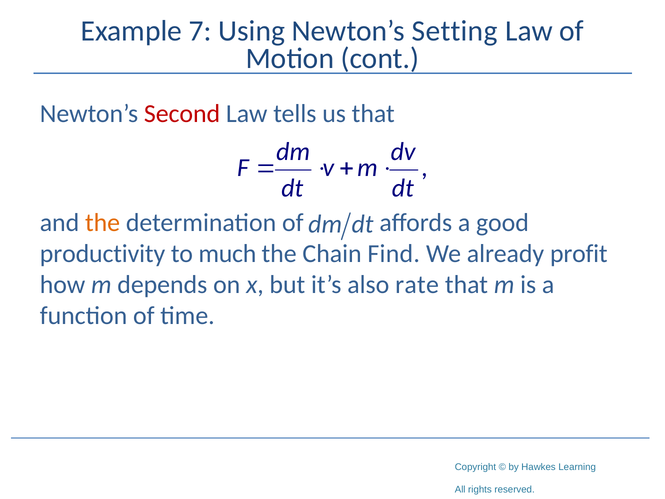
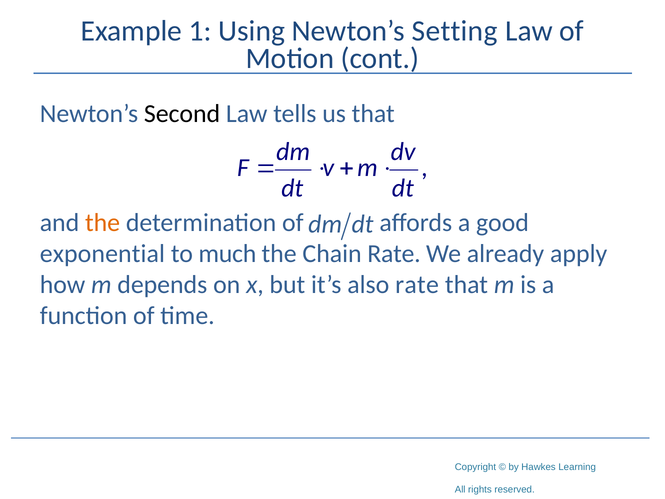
7: 7 -> 1
Second colour: red -> black
productivity: productivity -> exponential
Chain Find: Find -> Rate
profit: profit -> apply
